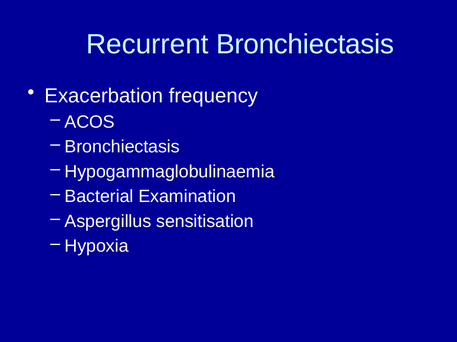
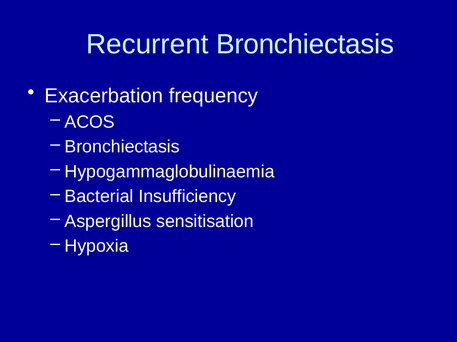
Examination: Examination -> Insufficiency
